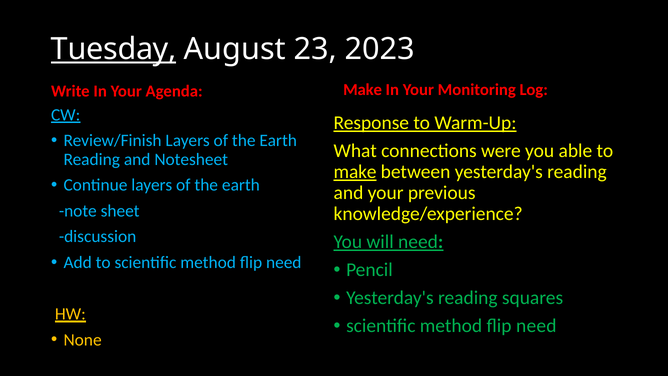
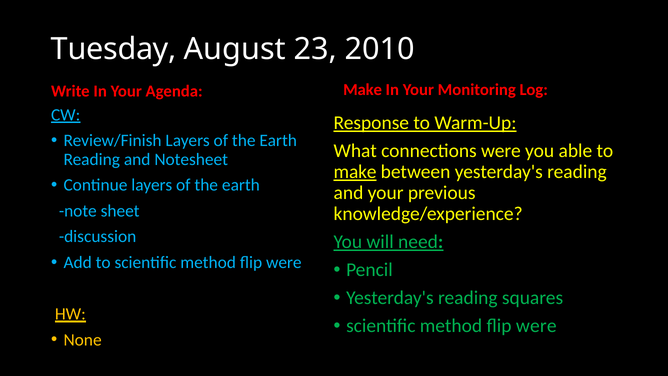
Tuesday underline: present -> none
2023: 2023 -> 2010
need at (284, 262): need -> were
need at (536, 326): need -> were
